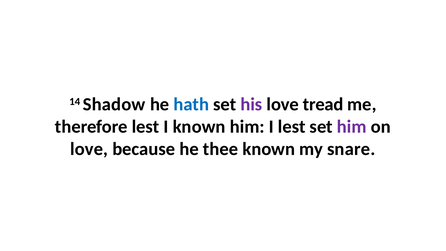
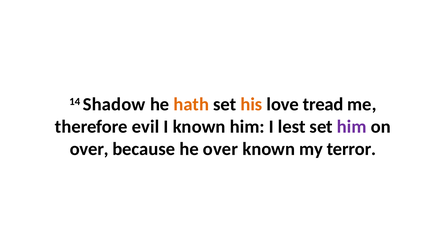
hath colour: blue -> orange
his colour: purple -> orange
therefore lest: lest -> evil
love at (89, 149): love -> over
he thee: thee -> over
snare: snare -> terror
